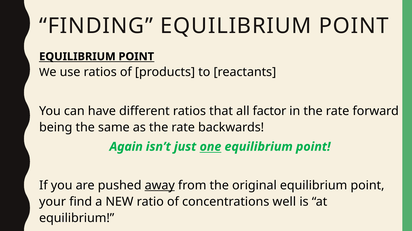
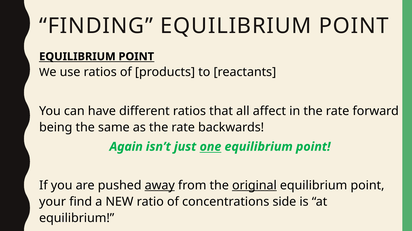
factor: factor -> affect
original underline: none -> present
well: well -> side
